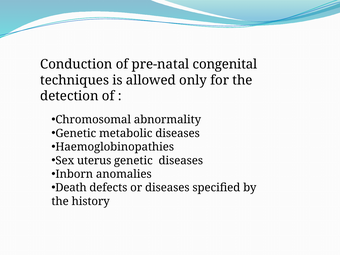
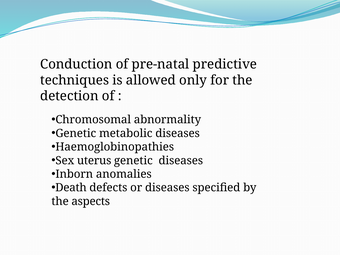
congenital: congenital -> predictive
history: history -> aspects
